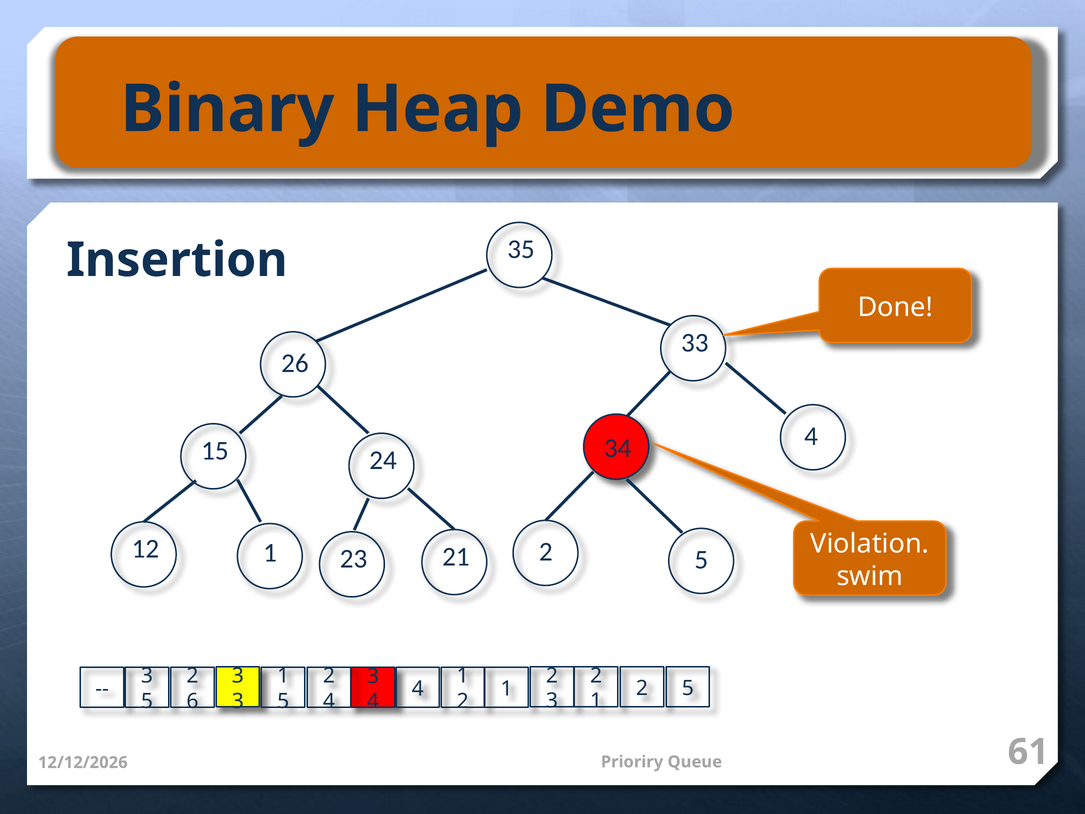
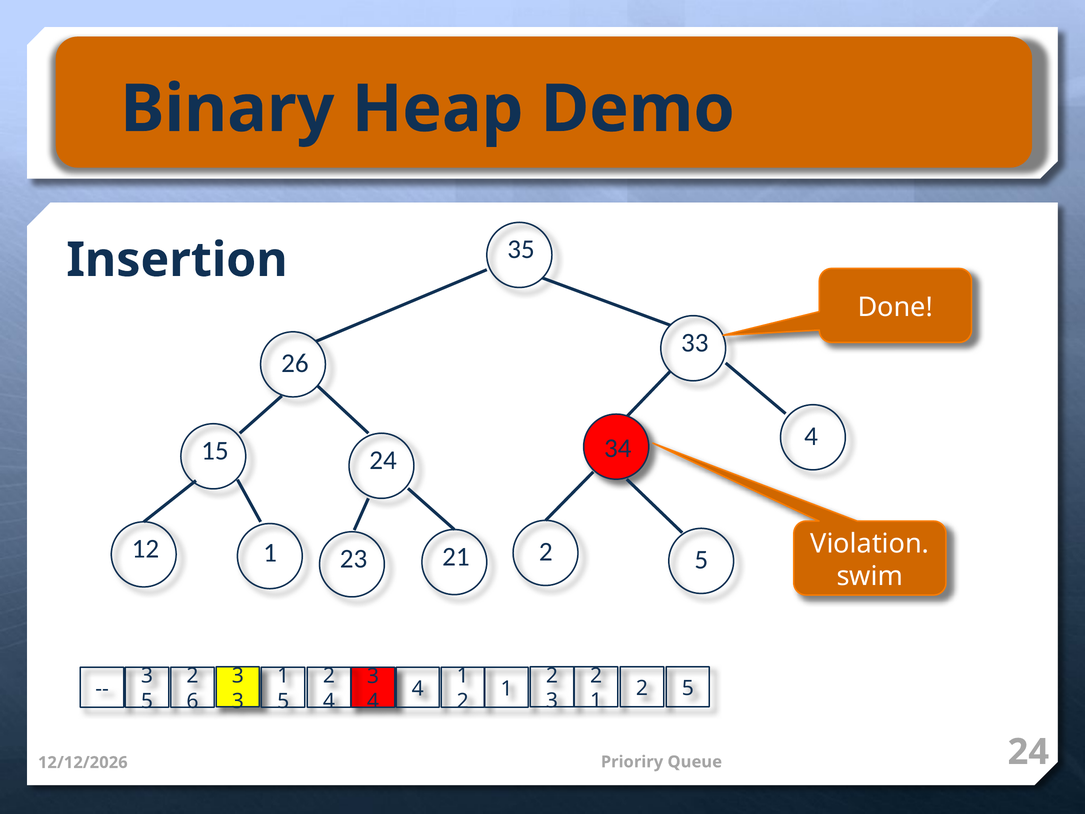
Queue 61: 61 -> 24
